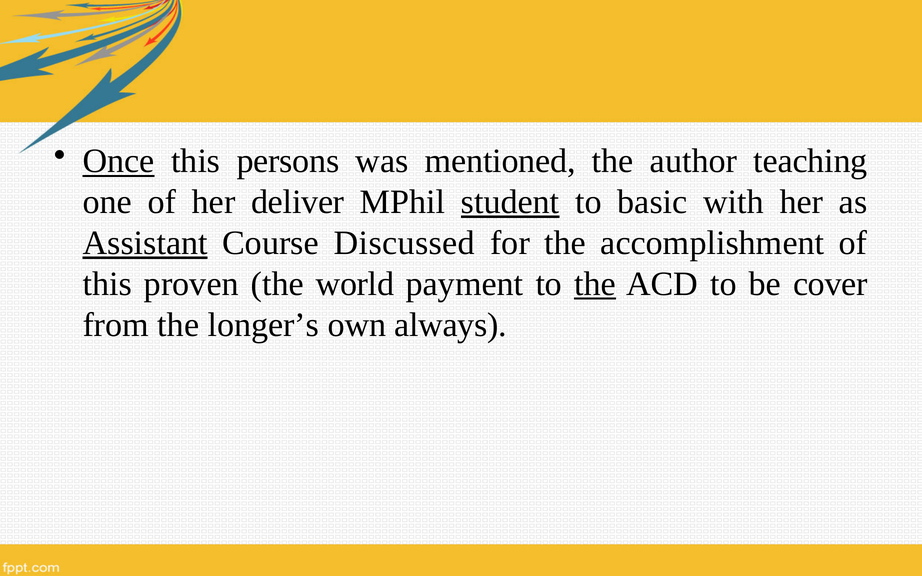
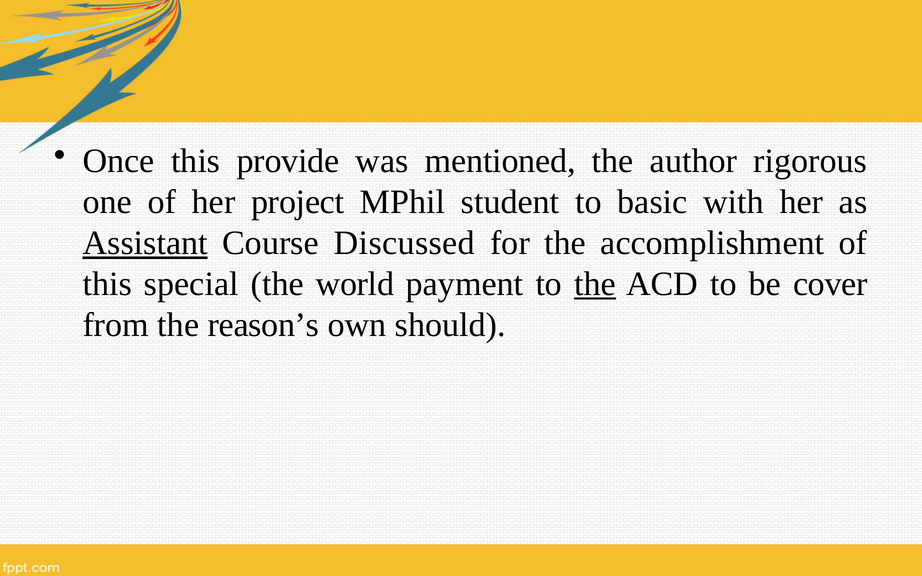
Once underline: present -> none
persons: persons -> provide
teaching: teaching -> rigorous
deliver: deliver -> project
student underline: present -> none
proven: proven -> special
longer’s: longer’s -> reason’s
always: always -> should
